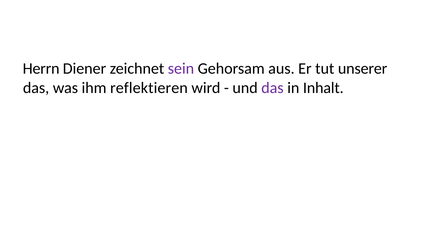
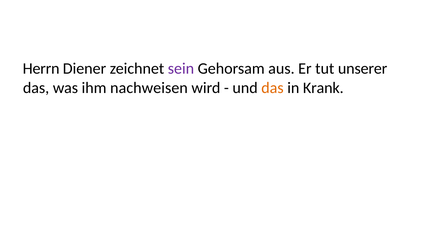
reflektieren: reflektieren -> nachweisen
das at (272, 88) colour: purple -> orange
Inhalt: Inhalt -> Krank
